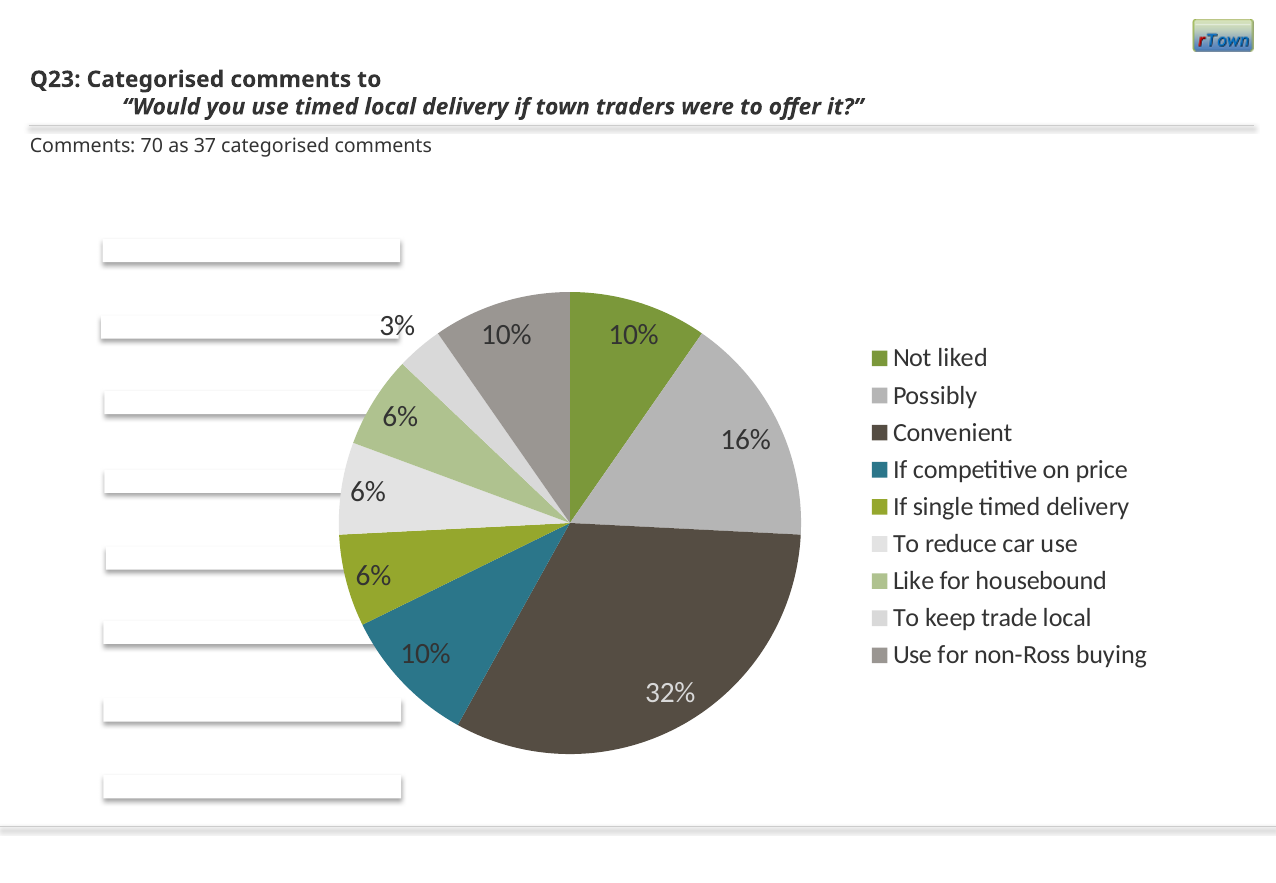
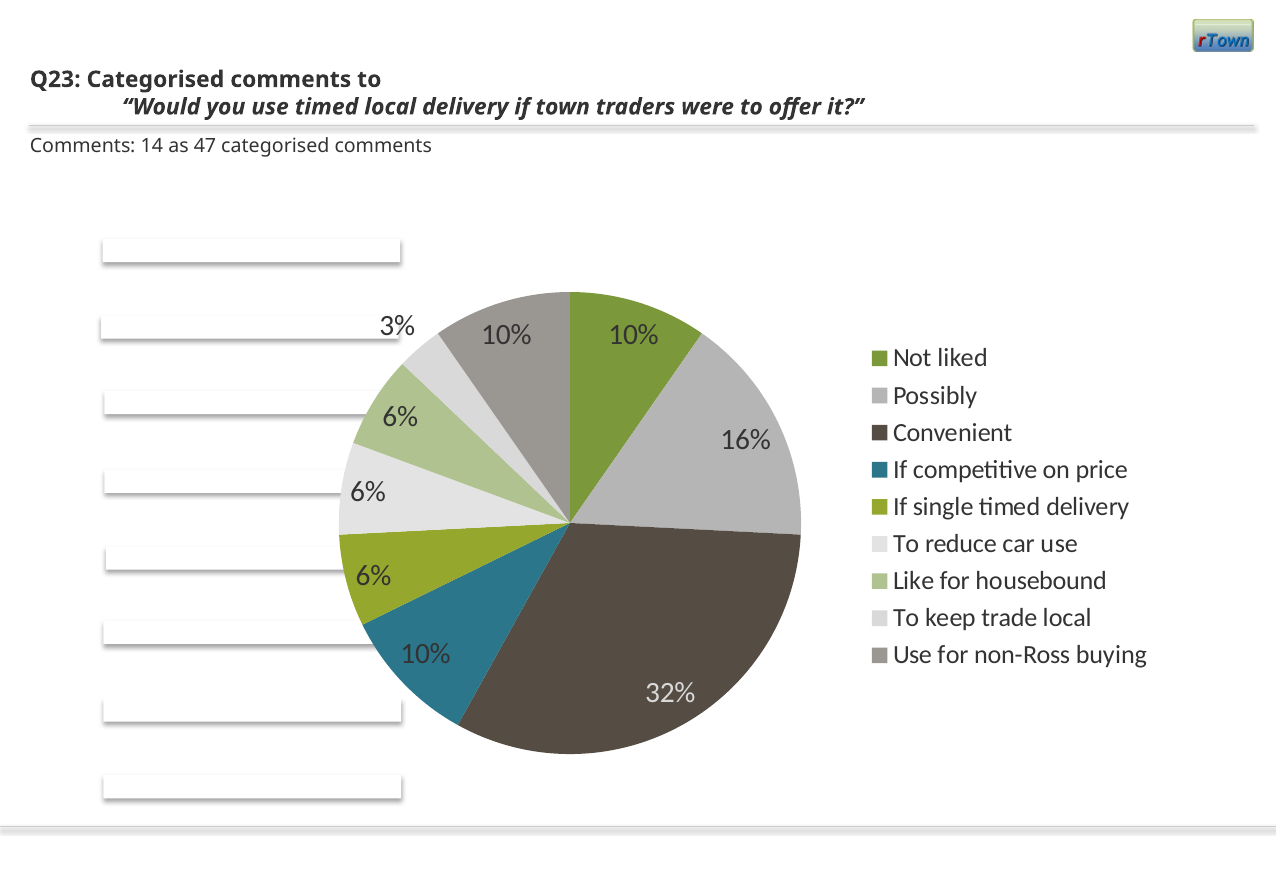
70: 70 -> 14
37: 37 -> 47
